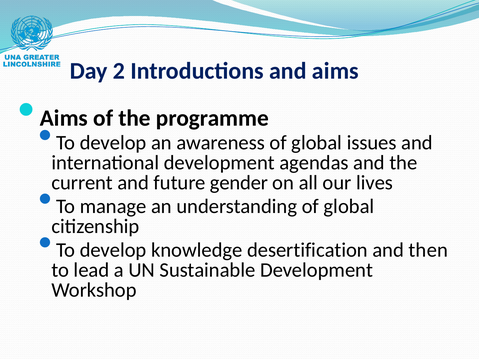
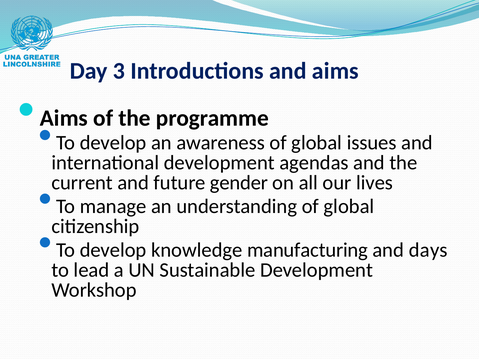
2: 2 -> 3
desertification: desertification -> manufacturing
then: then -> days
